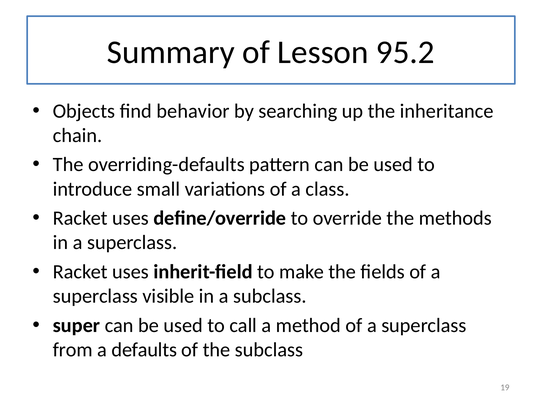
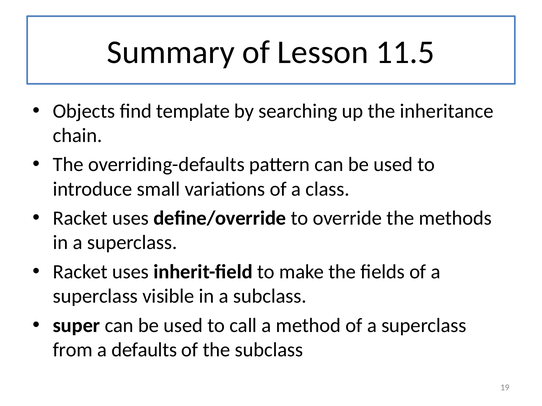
95.2: 95.2 -> 11.5
behavior: behavior -> template
